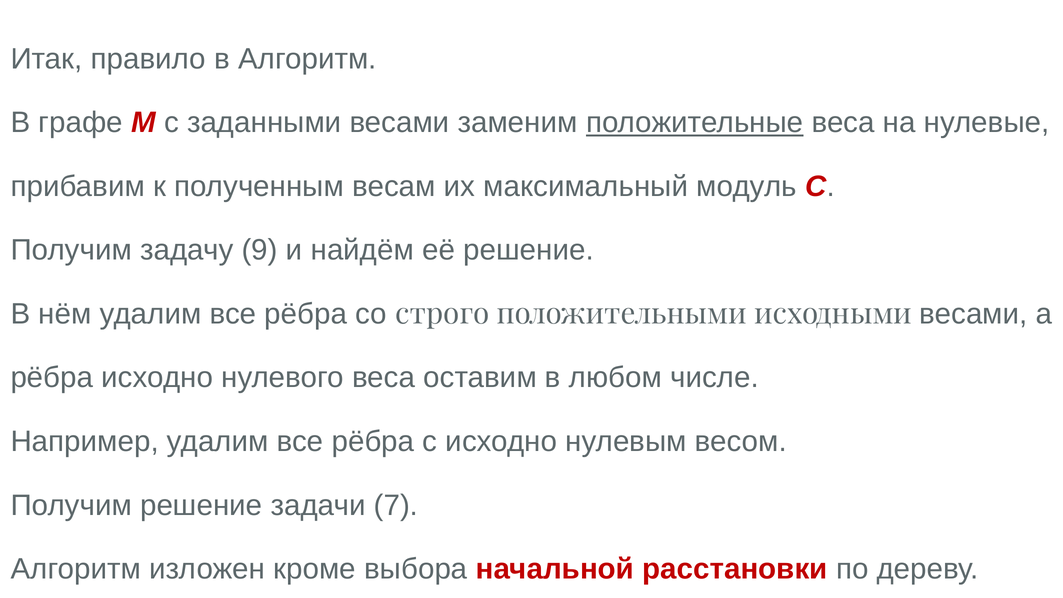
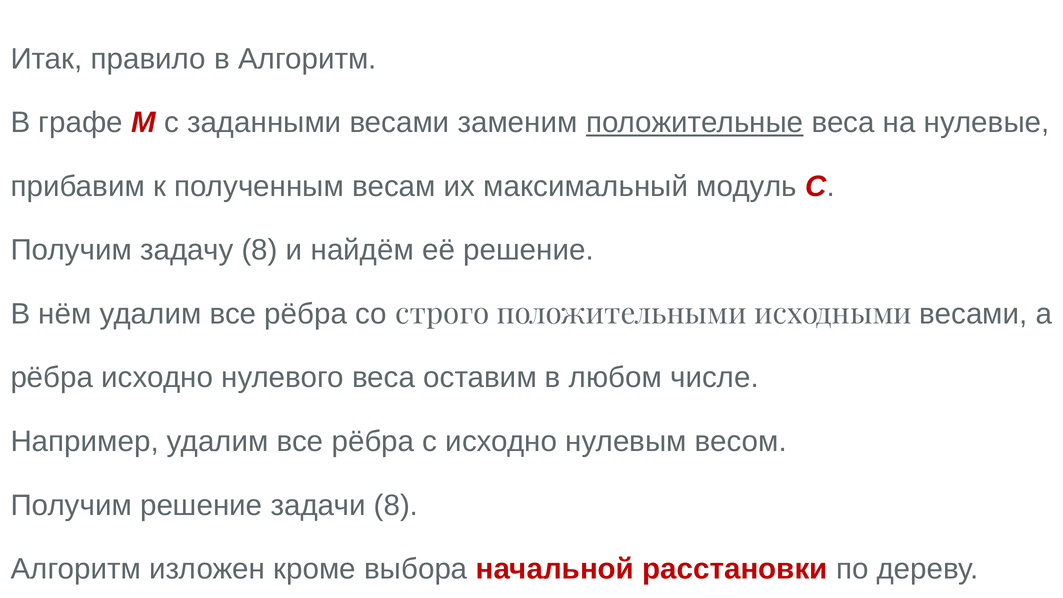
задачу 9: 9 -> 8
задачи 7: 7 -> 8
